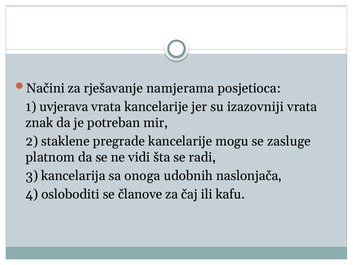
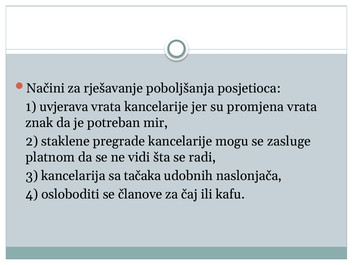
namjerama: namjerama -> poboljšanja
izazovniji: izazovniji -> promjena
onoga: onoga -> tačaka
